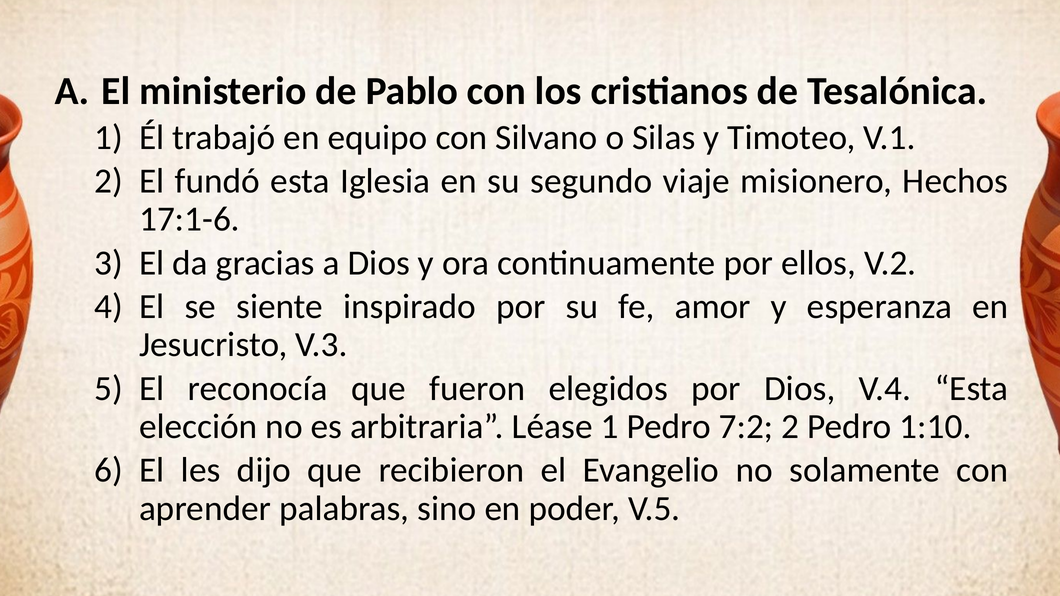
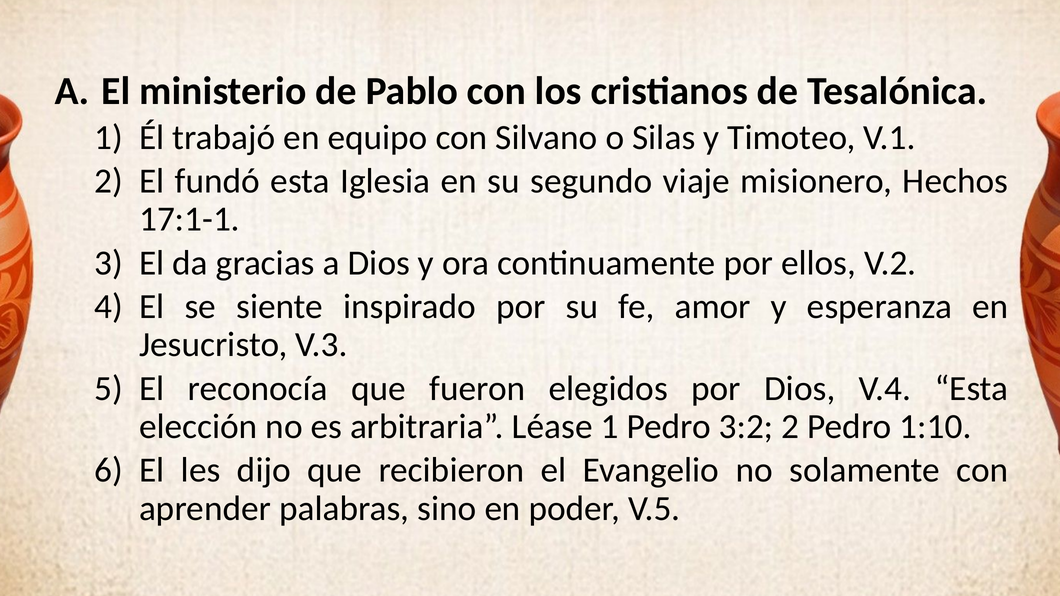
17:1-6: 17:1-6 -> 17:1-1
7:2: 7:2 -> 3:2
